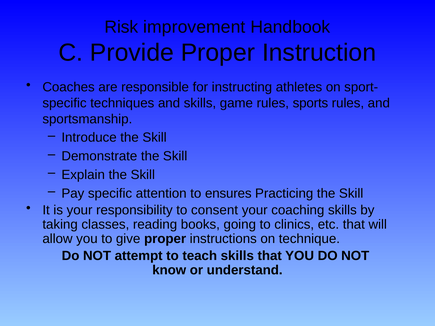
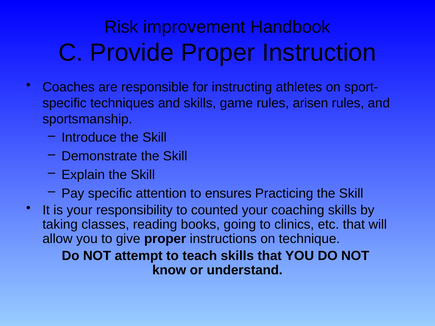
sports: sports -> arisen
consent: consent -> counted
